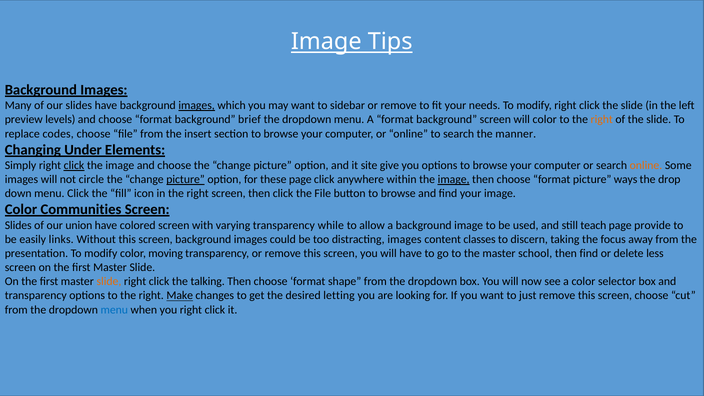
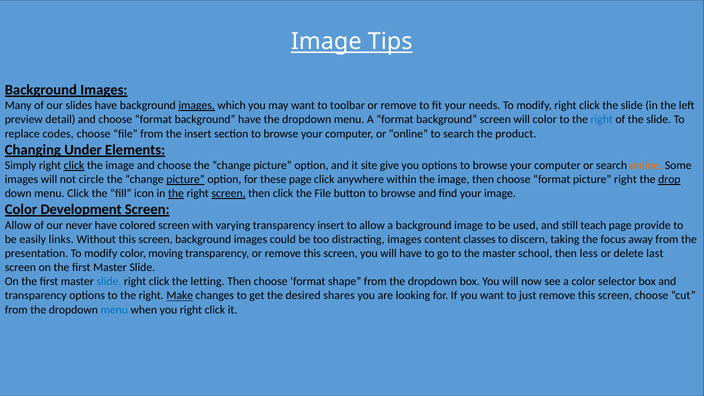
sidebar: sidebar -> toolbar
levels: levels -> detail
background brief: brief -> have
right at (602, 120) colour: orange -> blue
manner: manner -> product
image at (454, 179) underline: present -> none
picture ways: ways -> right
drop underline: none -> present
the at (176, 194) underline: none -> present
screen at (228, 194) underline: none -> present
Communities: Communities -> Development
Slides at (18, 225): Slides -> Allow
union: union -> never
transparency while: while -> insert
then find: find -> less
less: less -> last
slide at (109, 281) colour: orange -> blue
talking: talking -> letting
letting: letting -> shares
